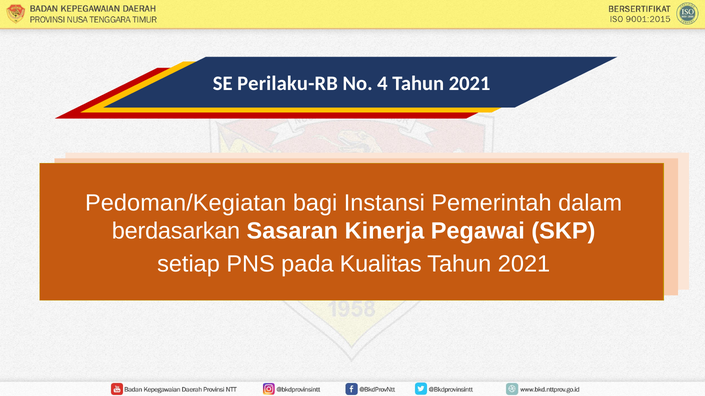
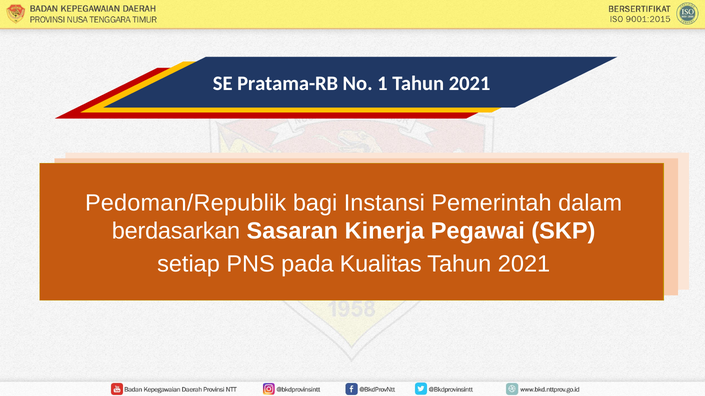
Perilaku-RB: Perilaku-RB -> Pratama-RB
4: 4 -> 1
Pedoman/Kegiatan: Pedoman/Kegiatan -> Pedoman/Republik
